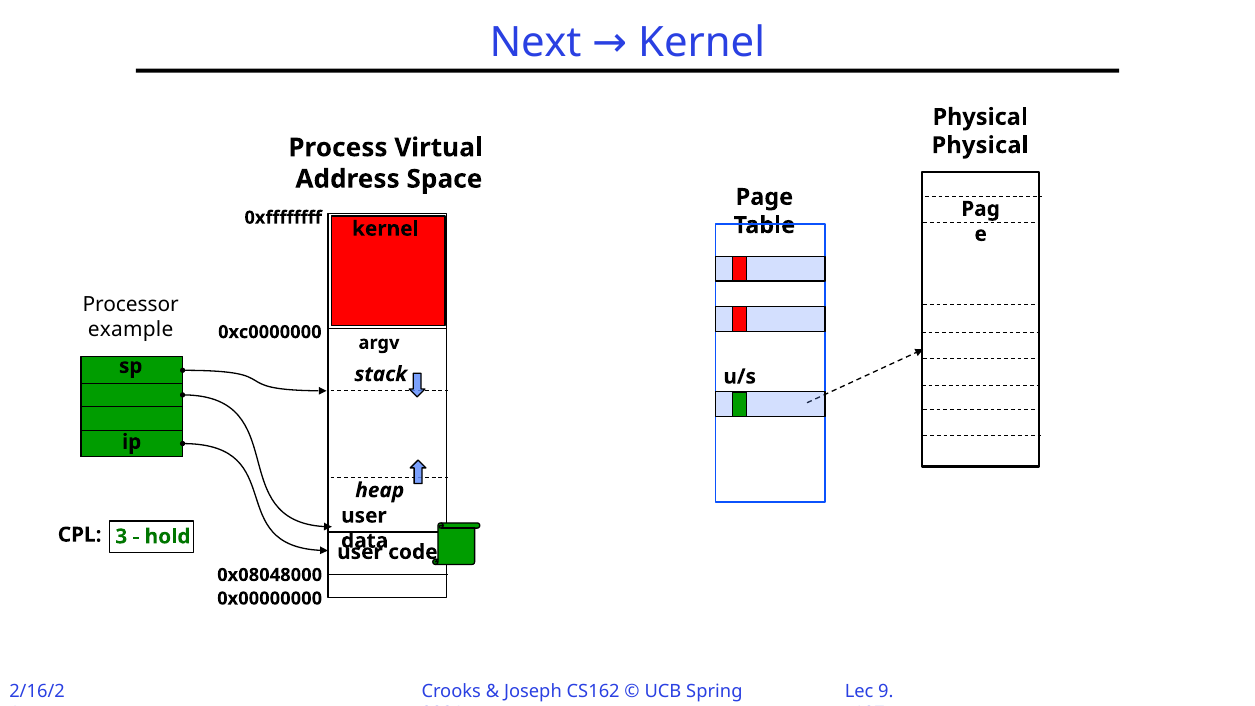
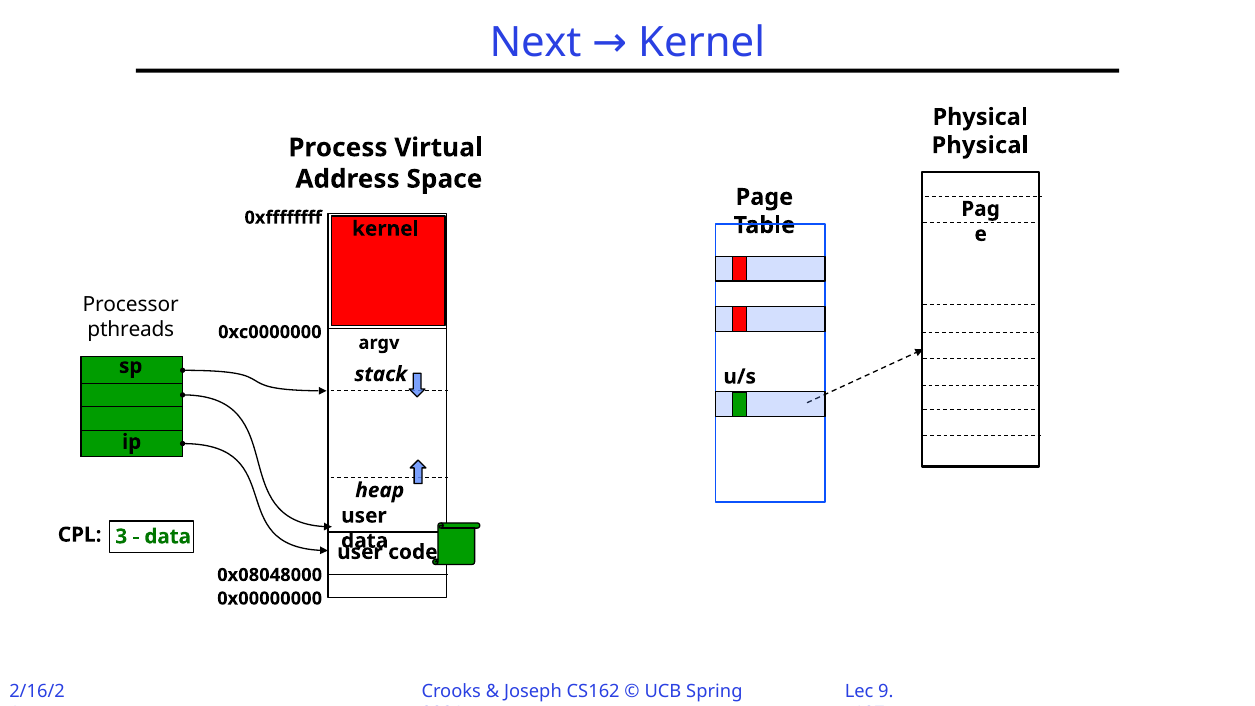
example: example -> pthreads
hold at (168, 536): hold -> data
